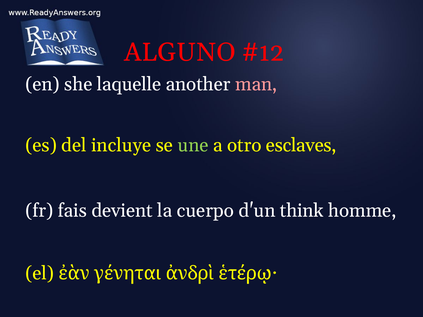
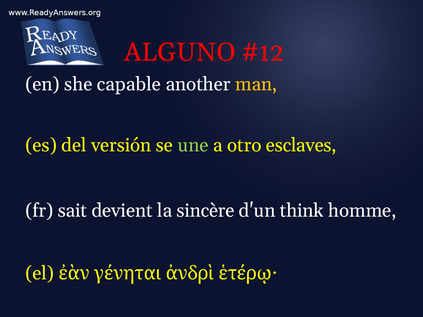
laquelle: laquelle -> capable
man colour: pink -> yellow
incluye: incluye -> versión
fais: fais -> sait
cuerpo: cuerpo -> sincère
